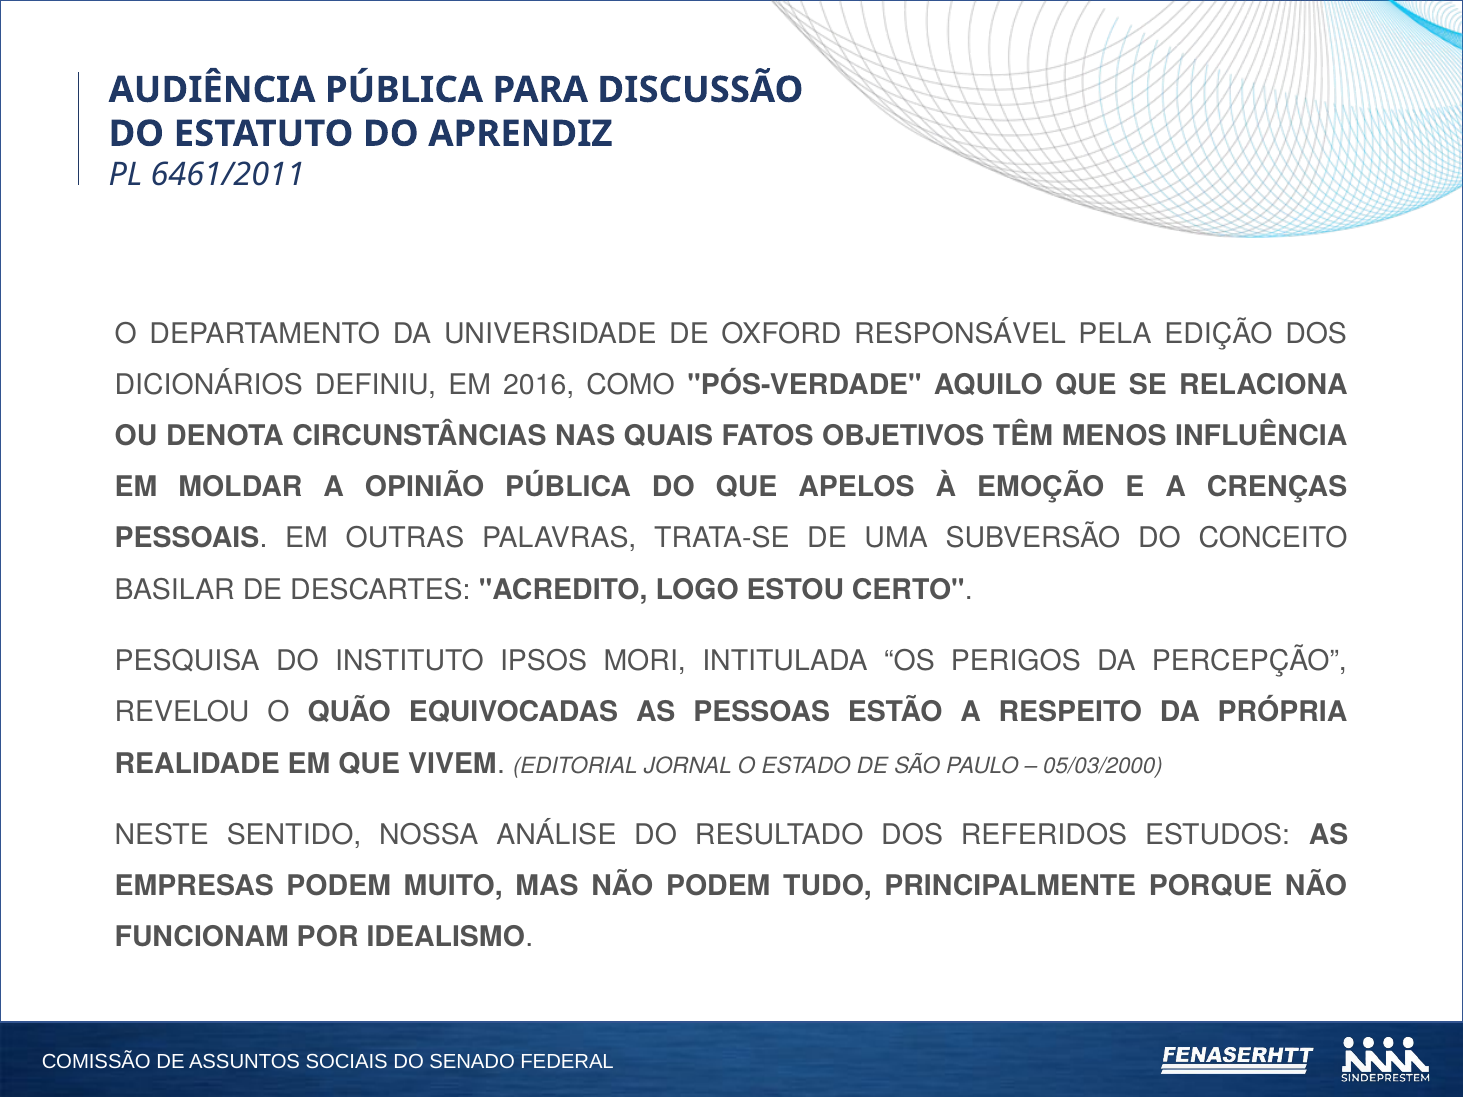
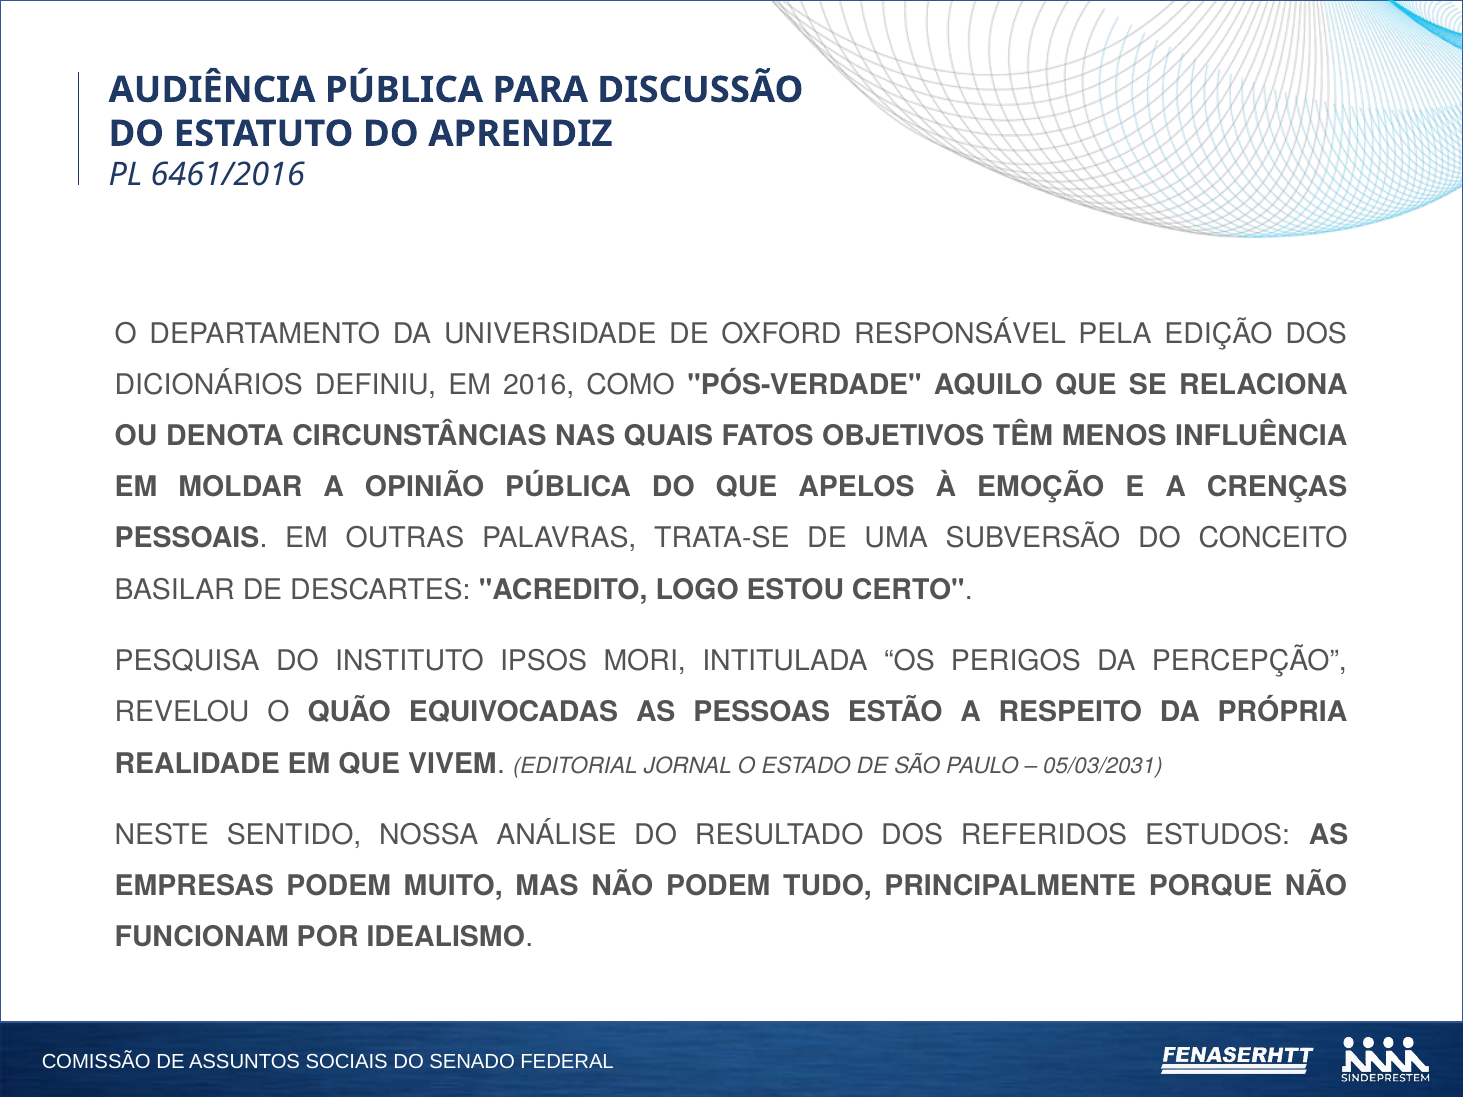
6461/2011: 6461/2011 -> 6461/2016
05/03/2000: 05/03/2000 -> 05/03/2031
